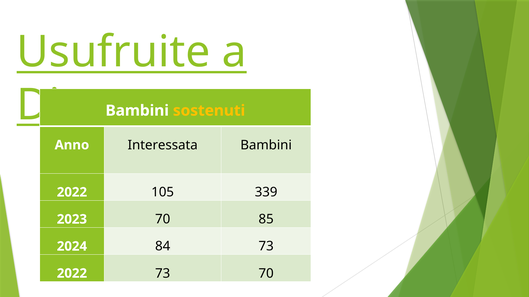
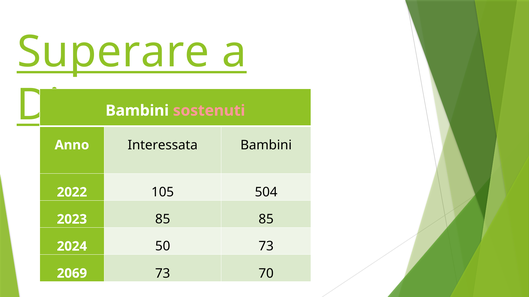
Usufruite: Usufruite -> Superare
sostenuti colour: yellow -> pink
339: 339 -> 504
70 at (163, 220): 70 -> 85
84: 84 -> 50
2022 at (72, 274): 2022 -> 2069
